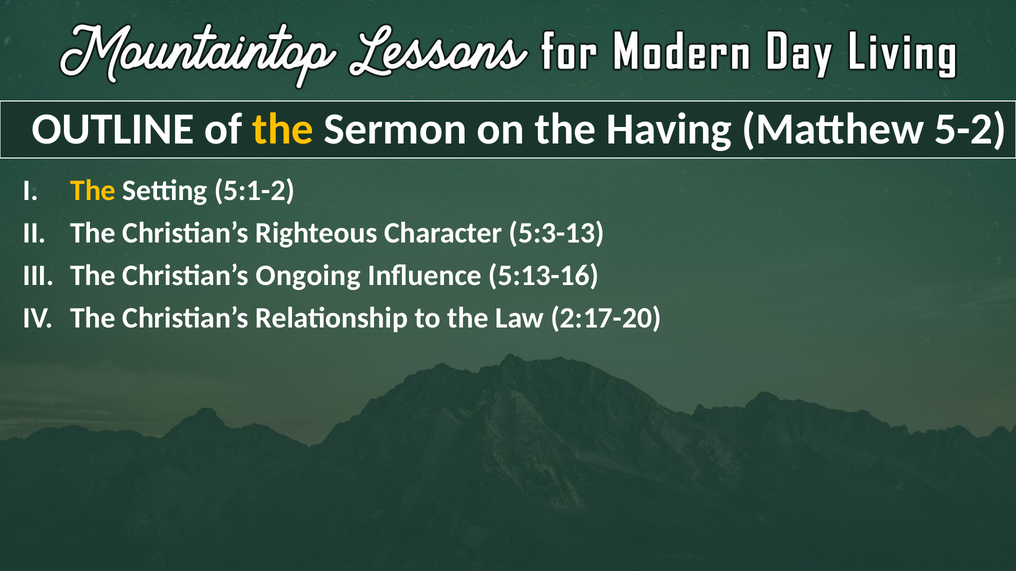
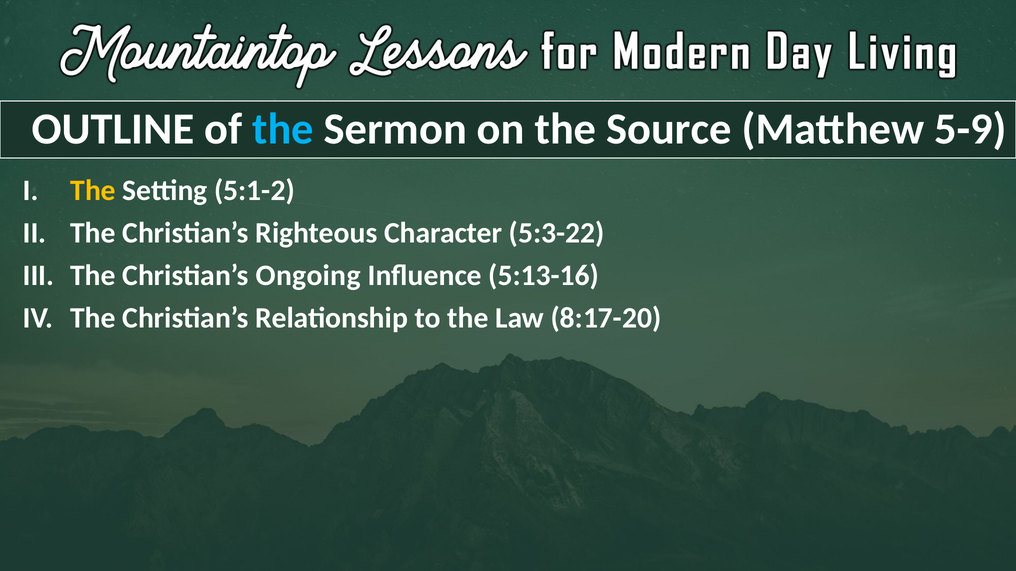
the at (283, 129) colour: yellow -> light blue
Having: Having -> Source
5-2: 5-2 -> 5-9
5:3-13: 5:3-13 -> 5:3-22
2:17-20: 2:17-20 -> 8:17-20
